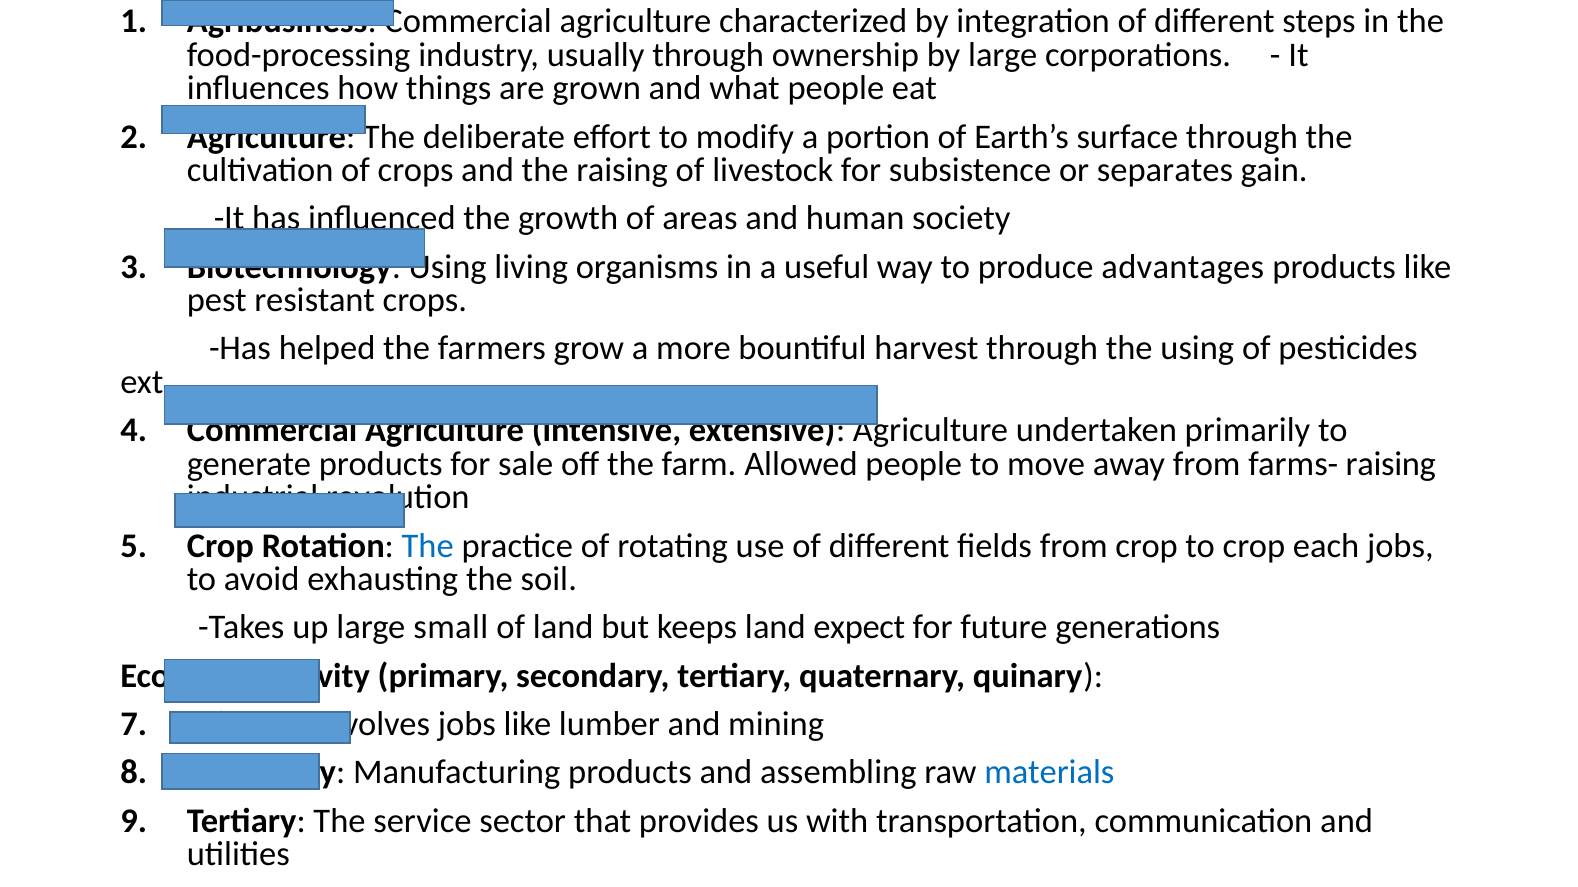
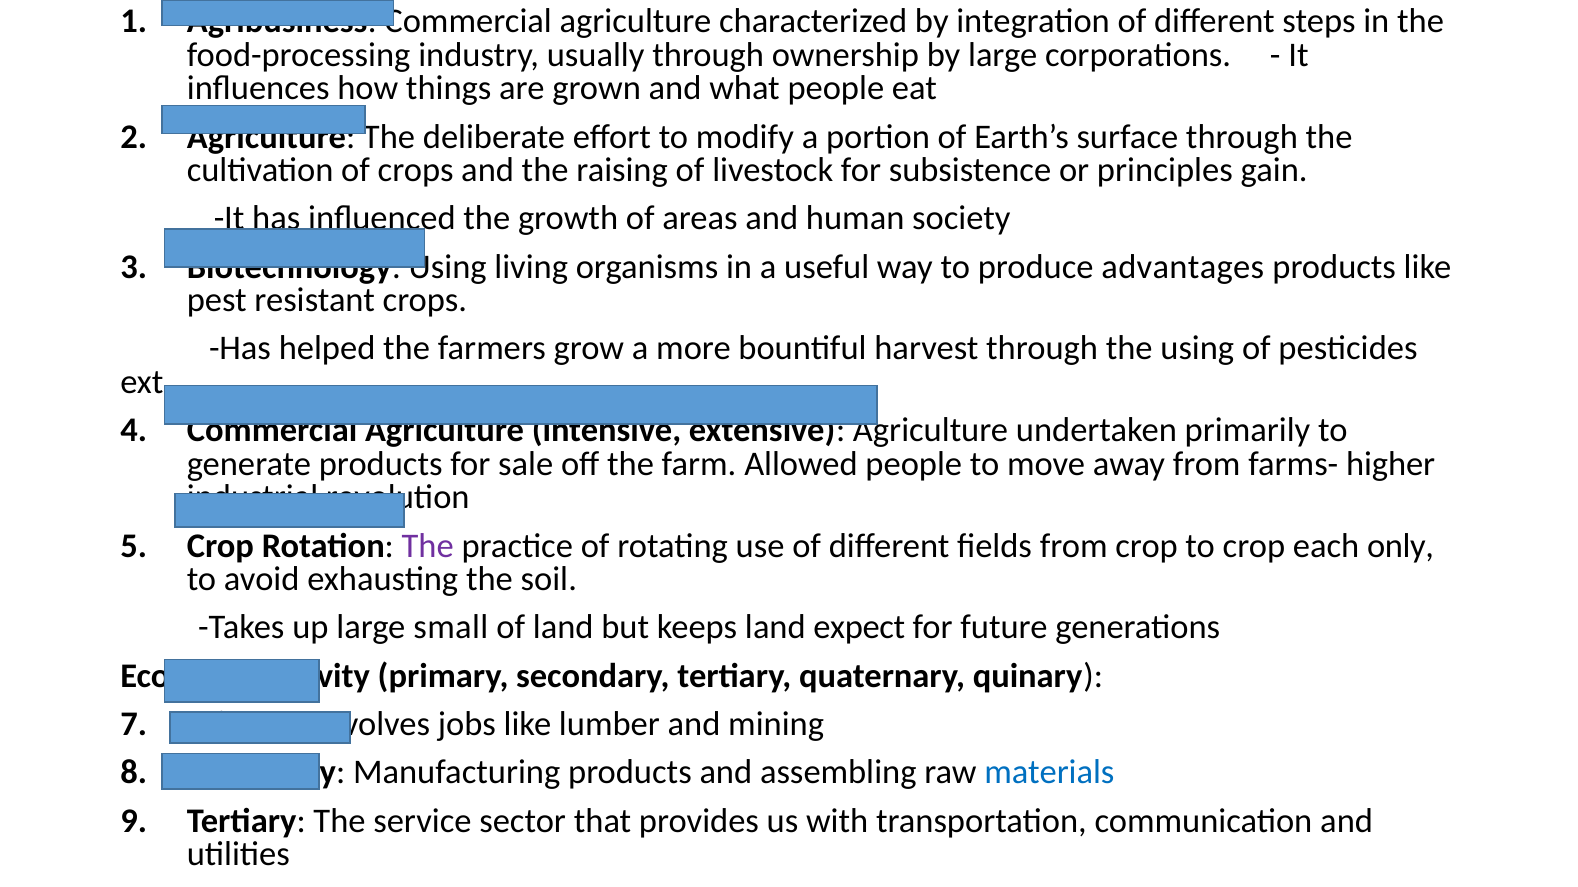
separates: separates -> principles
farms- raising: raising -> higher
The at (428, 546) colour: blue -> purple
each jobs: jobs -> only
